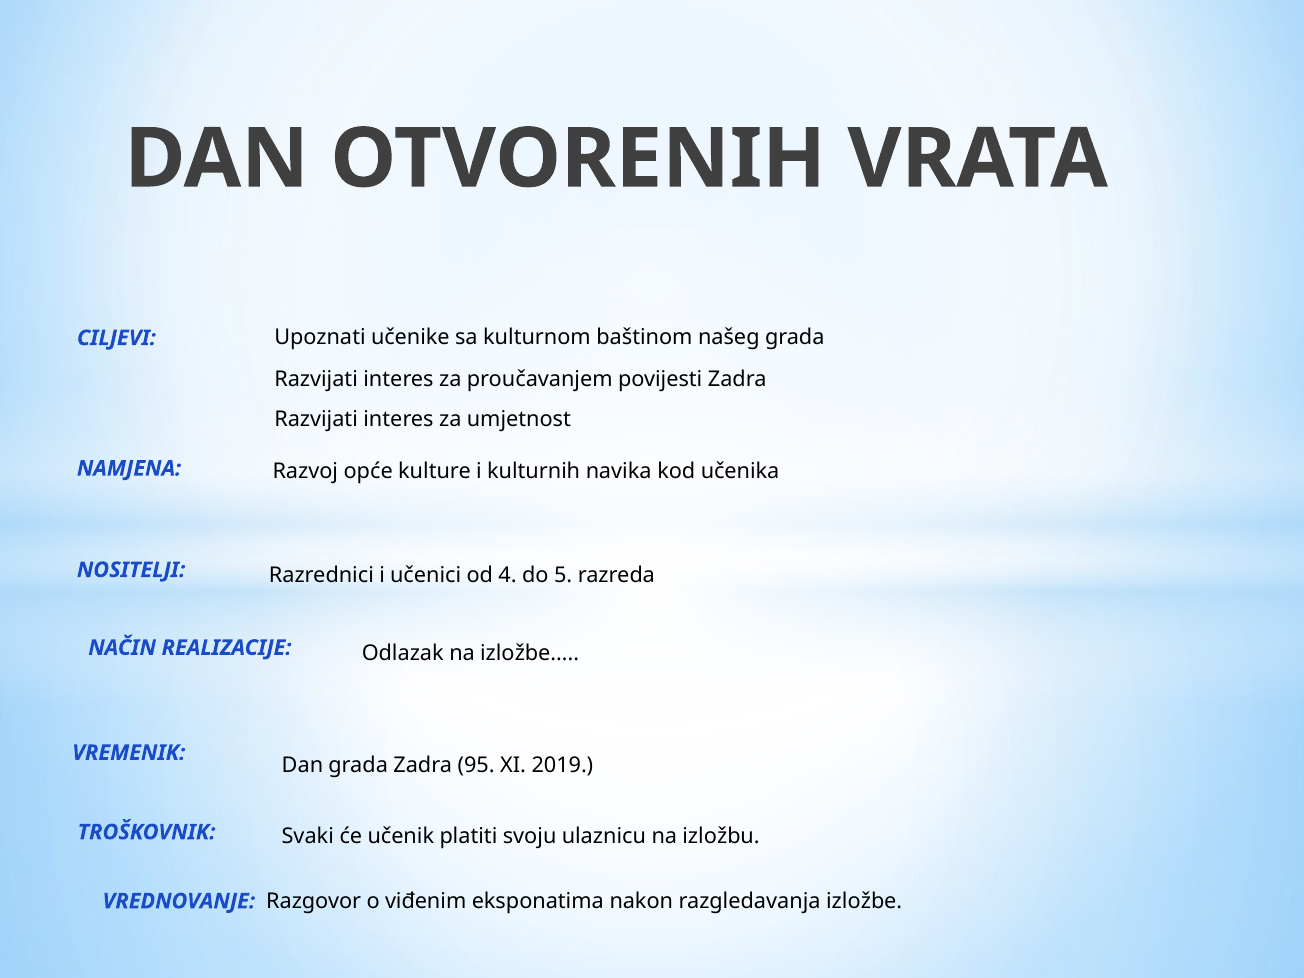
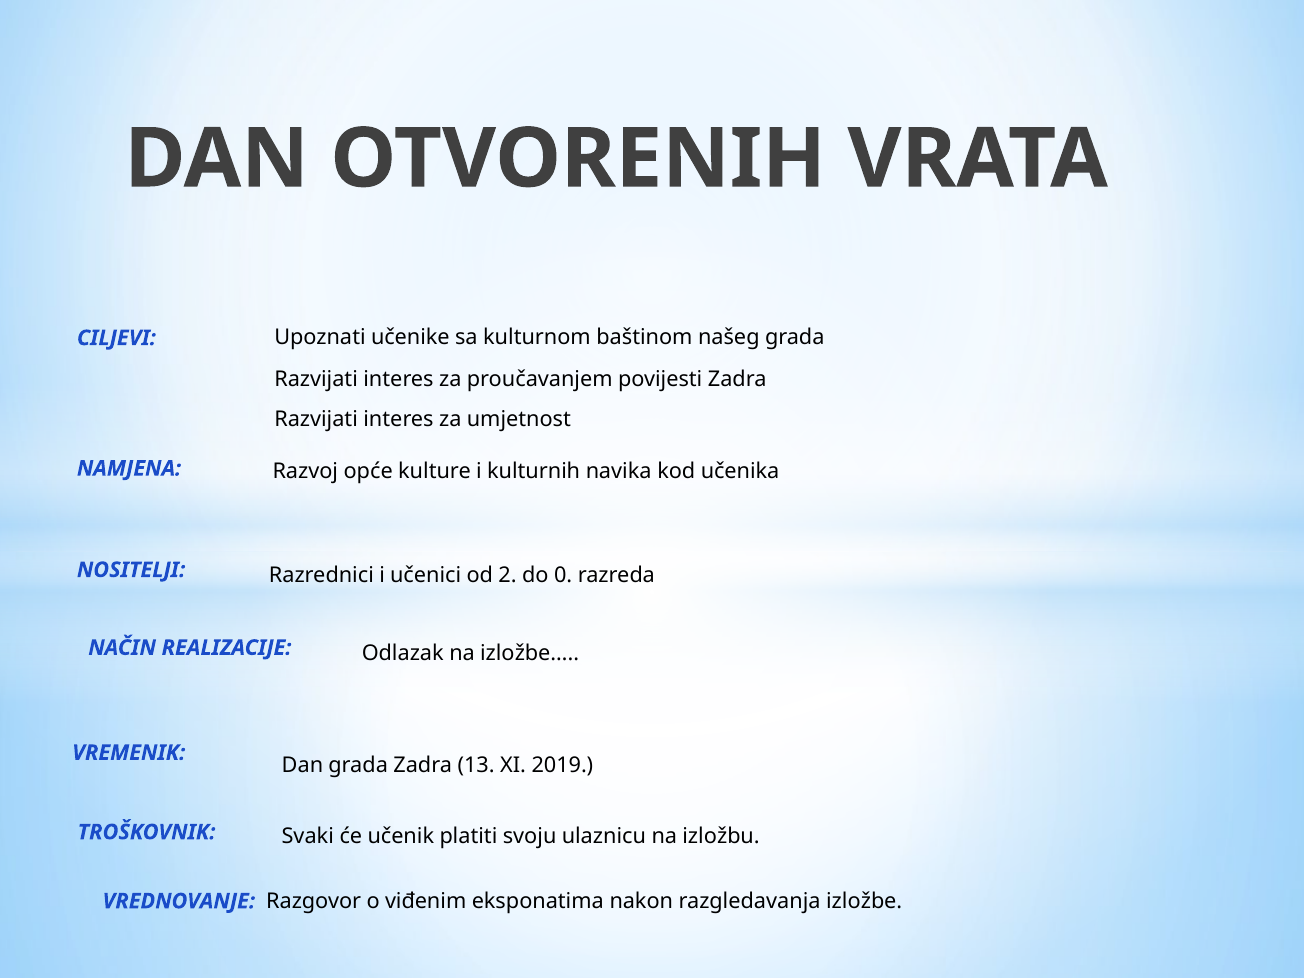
4: 4 -> 2
5: 5 -> 0
95: 95 -> 13
